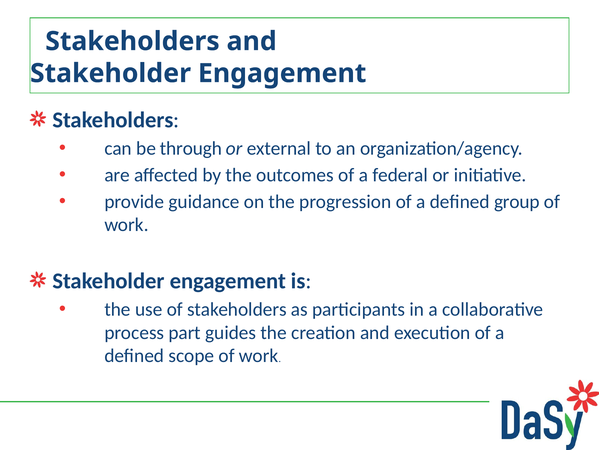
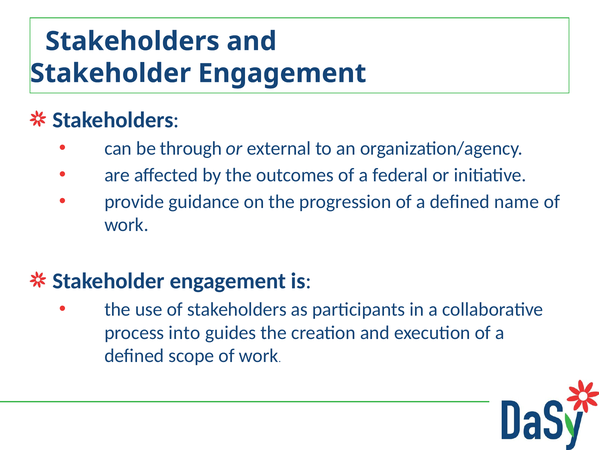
group: group -> name
part: part -> into
